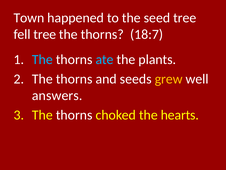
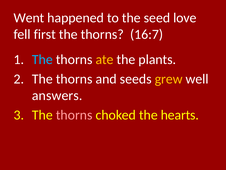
Town: Town -> Went
seed tree: tree -> love
fell tree: tree -> first
18:7: 18:7 -> 16:7
ate colour: light blue -> yellow
thorns at (74, 115) colour: white -> pink
